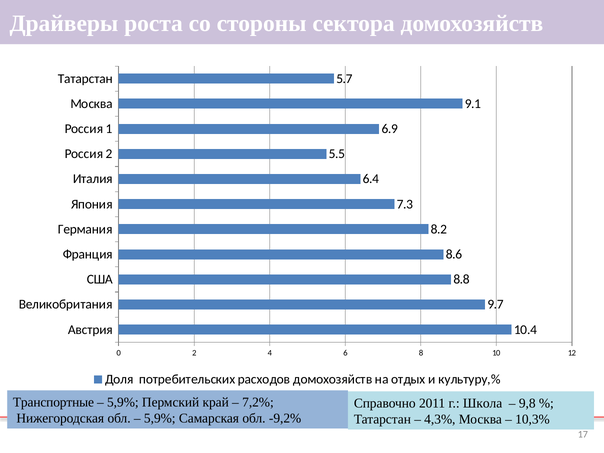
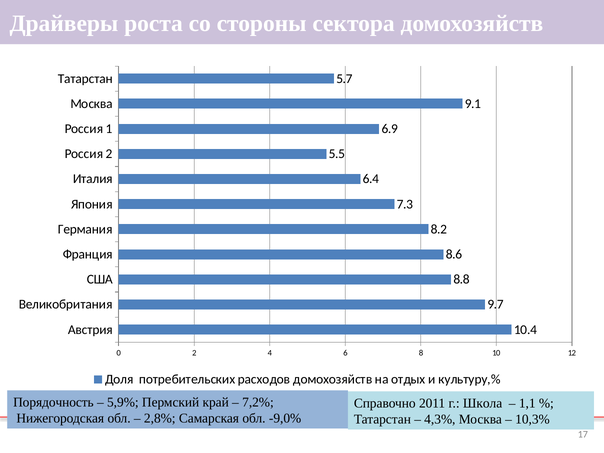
Транспортные: Транспортные -> Порядочность
9,8: 9,8 -> 1,1
5,9% at (160, 418): 5,9% -> 2,8%
-9,2%: -9,2% -> -9,0%
